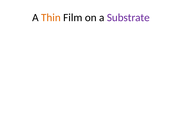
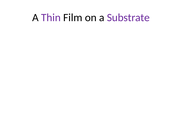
Thin colour: orange -> purple
